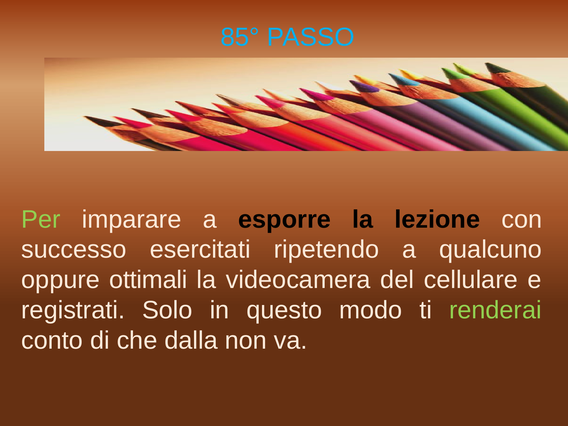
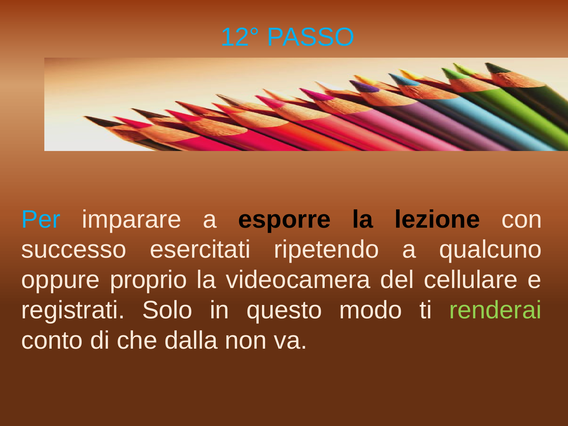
85°: 85° -> 12°
Per colour: light green -> light blue
ottimali: ottimali -> proprio
